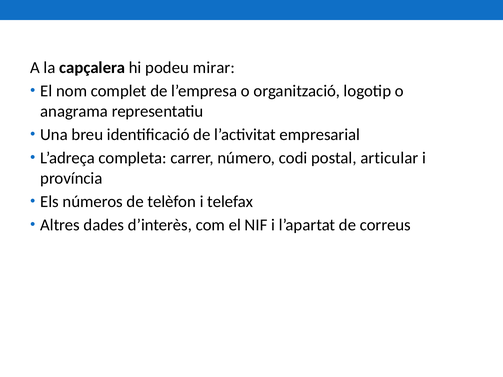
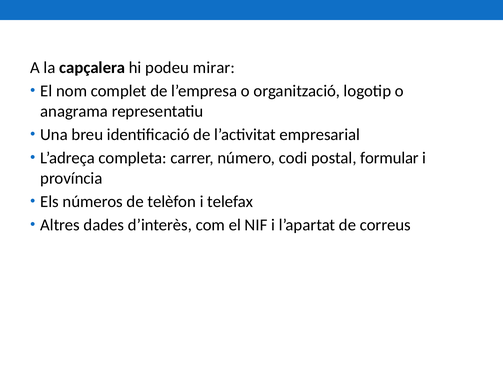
articular: articular -> formular
